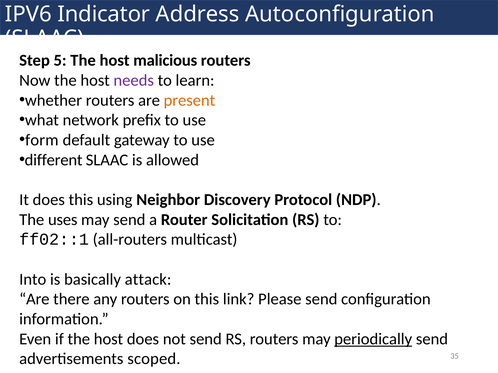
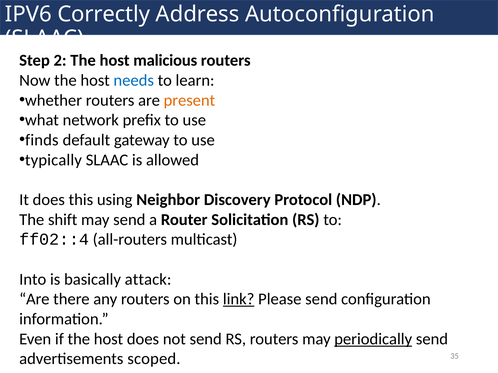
Indicator: Indicator -> Correctly
5: 5 -> 2
needs colour: purple -> blue
form: form -> finds
different: different -> typically
uses: uses -> shift
ff02::1: ff02::1 -> ff02::4
link underline: none -> present
